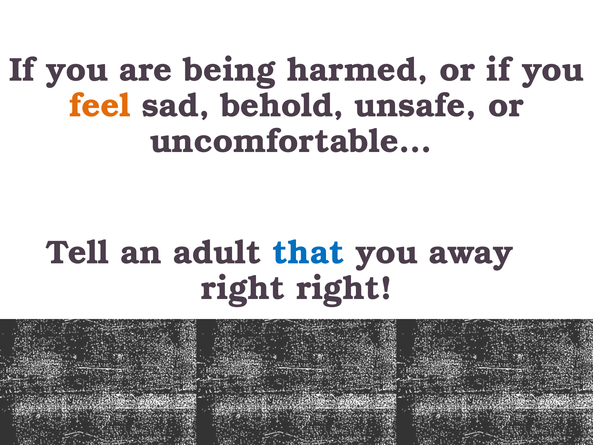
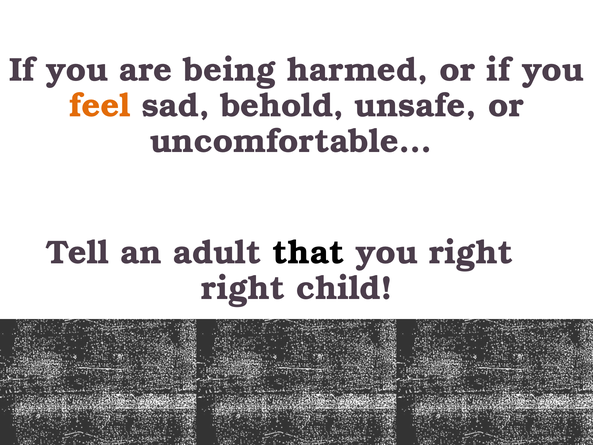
that colour: blue -> black
you away: away -> right
right right: right -> child
